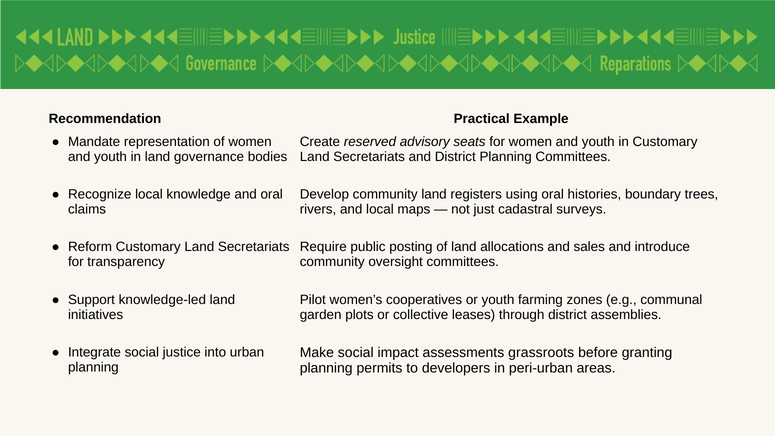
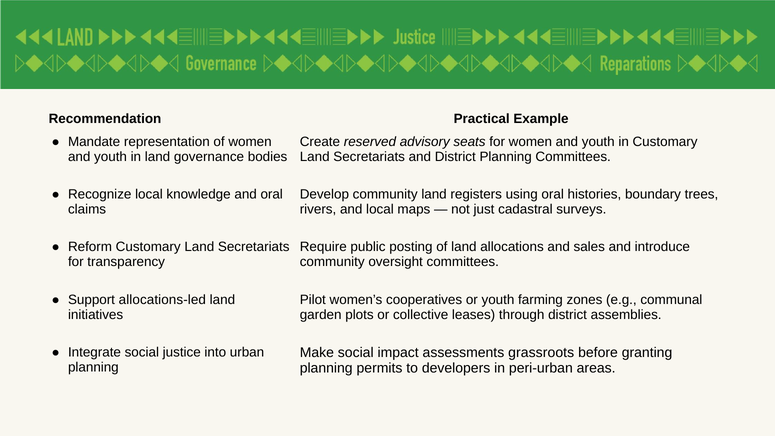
knowledge-led: knowledge-led -> allocations-led
